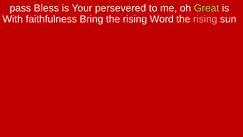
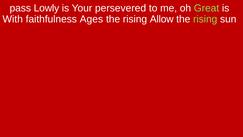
Bless: Bless -> Lowly
Bring: Bring -> Ages
Word: Word -> Allow
rising at (205, 19) colour: pink -> light green
